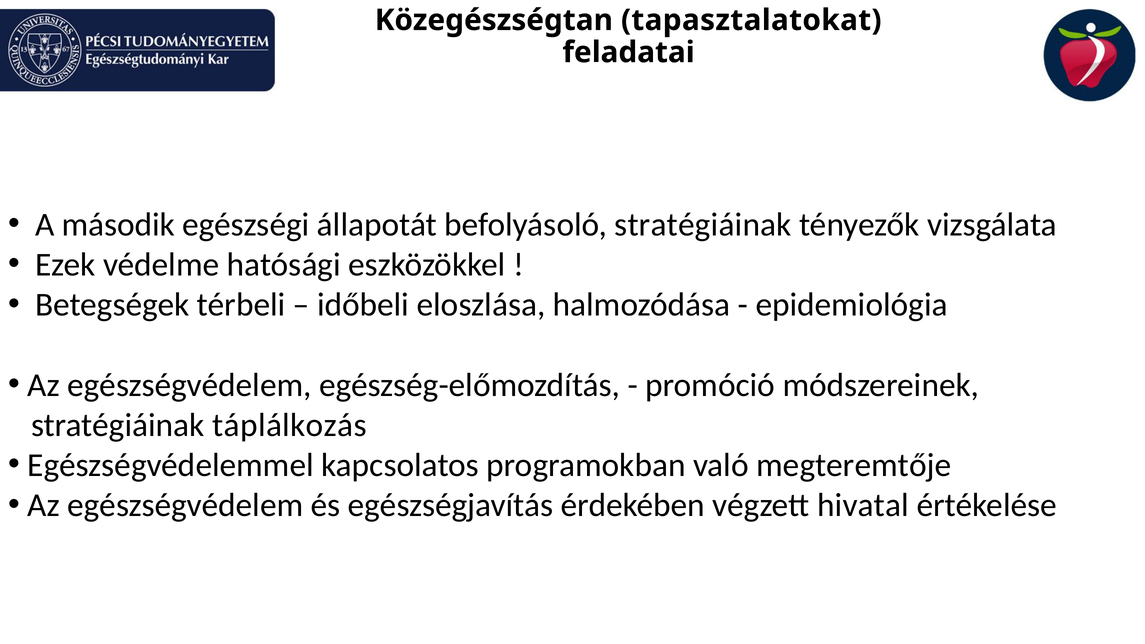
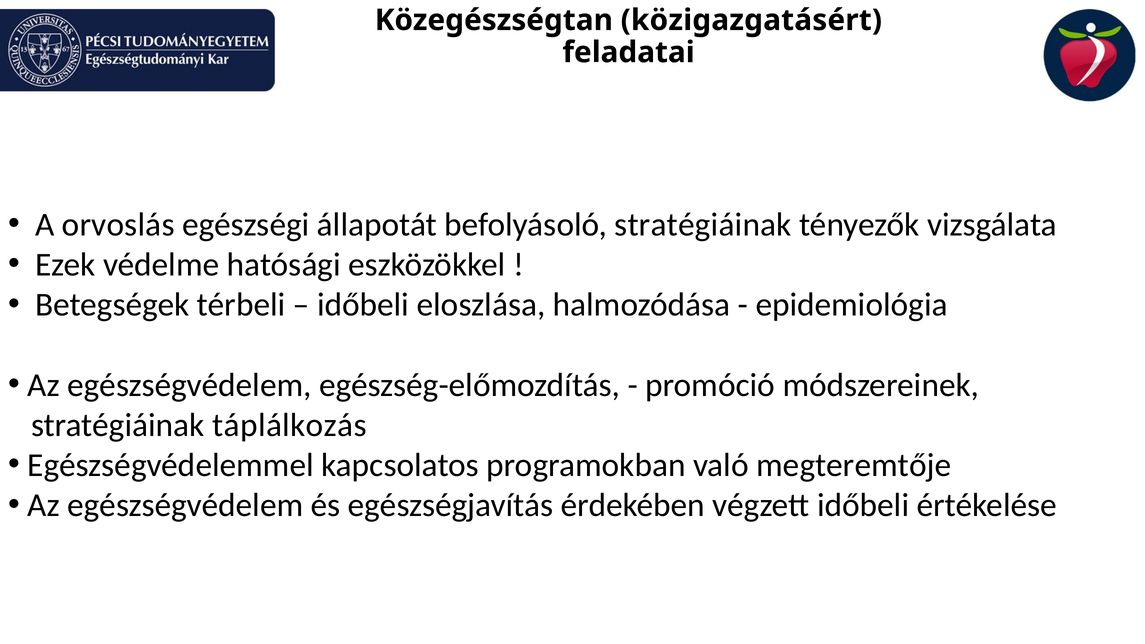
tapasztalatokat: tapasztalatokat -> közigazgatásért
második: második -> orvoslás
végzett hivatal: hivatal -> időbeli
